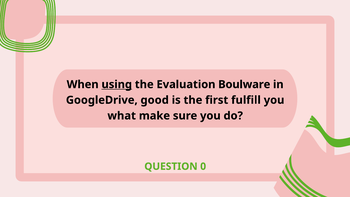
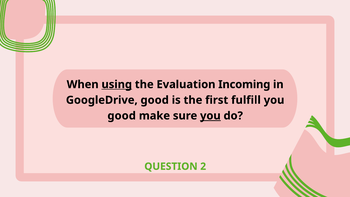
Boulware: Boulware -> Incoming
what at (122, 116): what -> good
you at (210, 116) underline: none -> present
0: 0 -> 2
